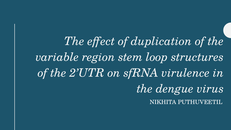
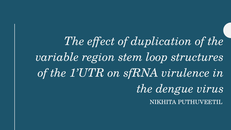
2’UTR: 2’UTR -> 1’UTR
